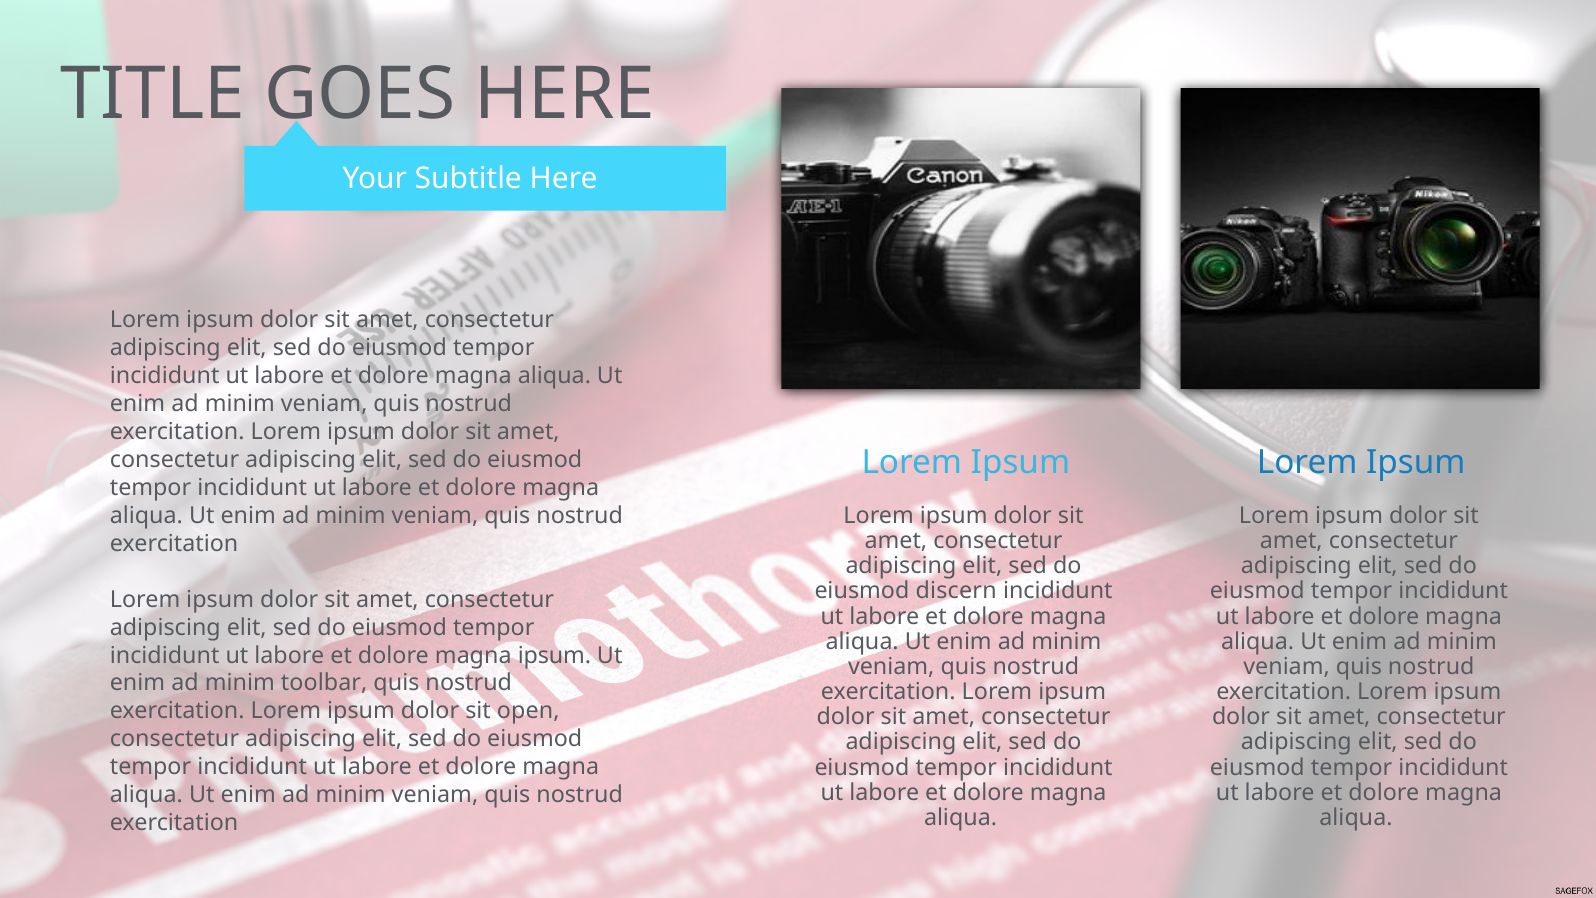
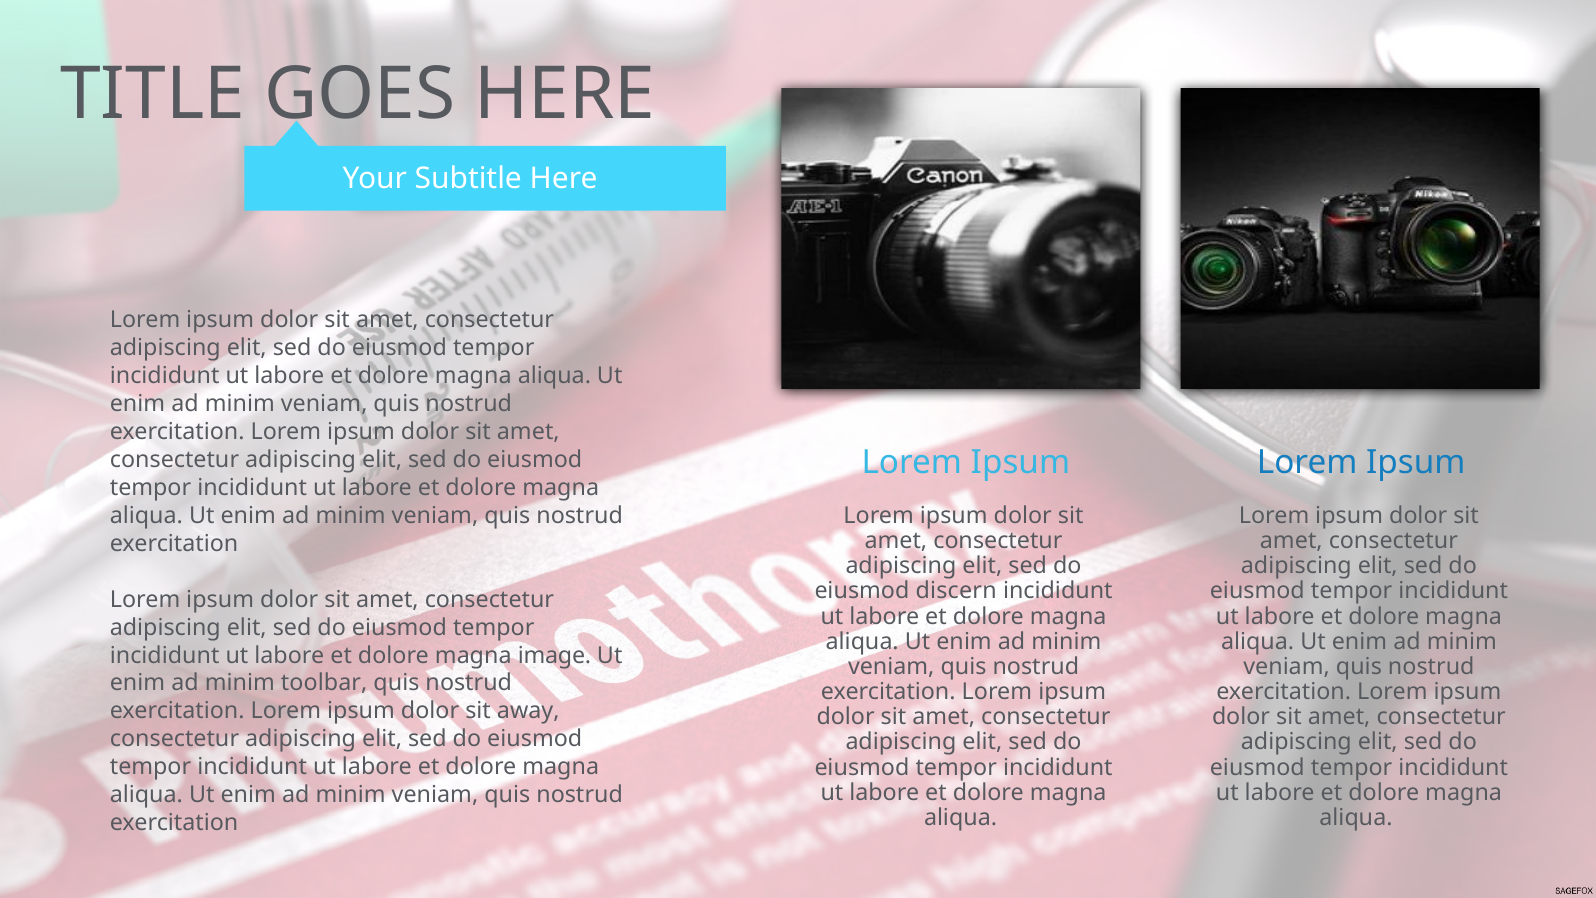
magna ipsum: ipsum -> image
open: open -> away
